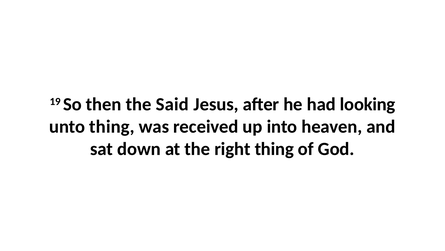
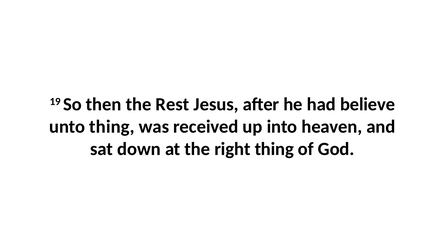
Said: Said -> Rest
looking: looking -> believe
